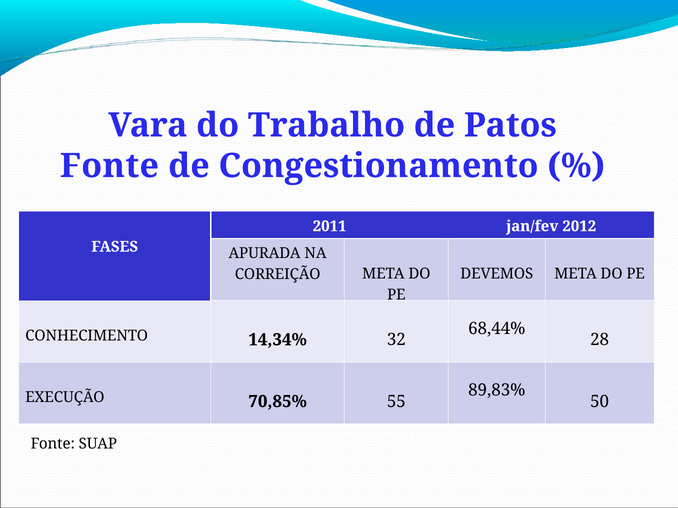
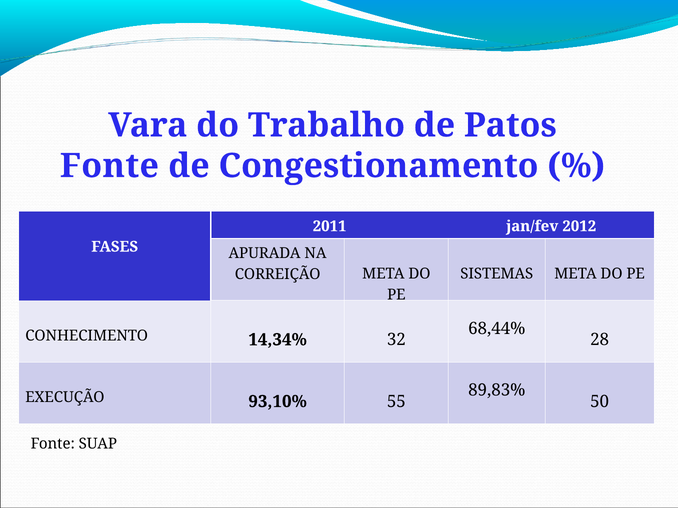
DEVEMOS: DEVEMOS -> SISTEMAS
70,85%: 70,85% -> 93,10%
